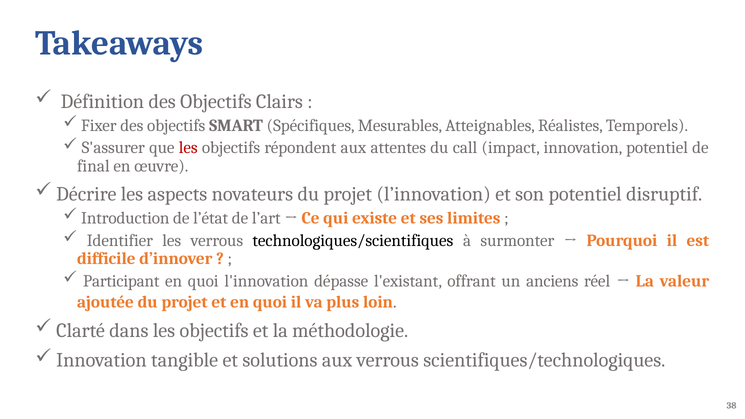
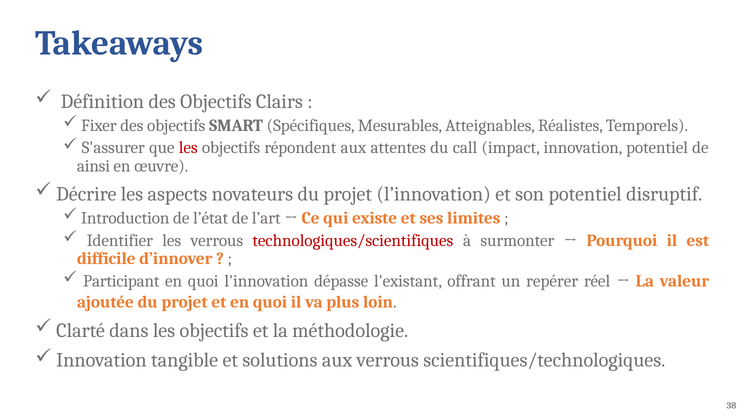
final: final -> ainsi
technologiques/scientifiques colour: black -> red
anciens: anciens -> repérer
